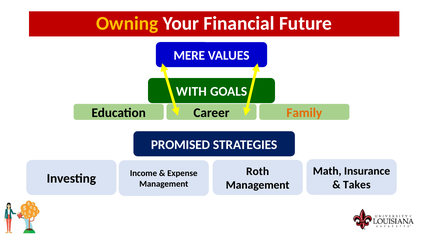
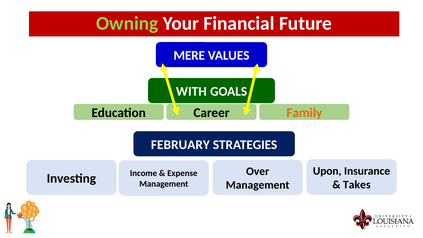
Owning colour: yellow -> light green
PROMISED: PROMISED -> FEBRUARY
Math: Math -> Upon
Roth: Roth -> Over
